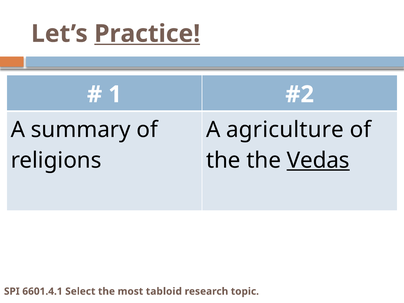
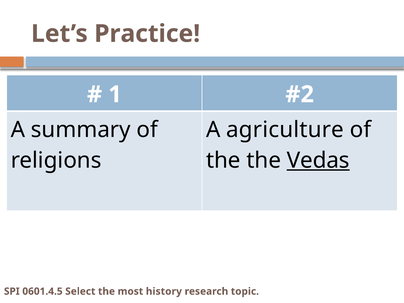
Practice underline: present -> none
6601.4.1: 6601.4.1 -> 0601.4.5
tabloid: tabloid -> history
